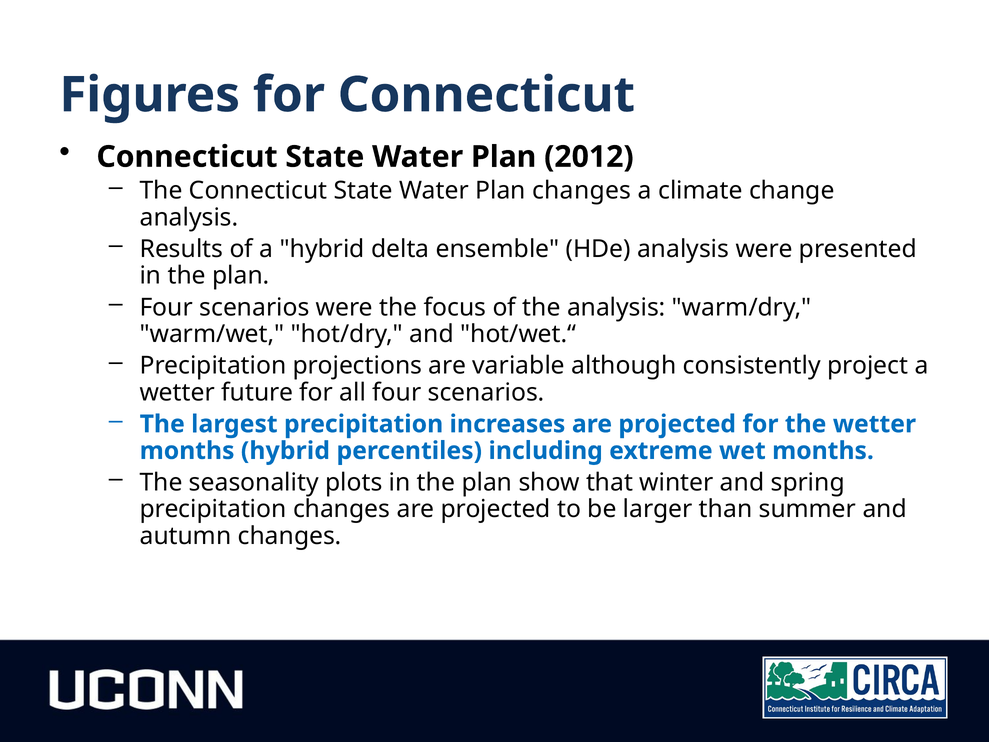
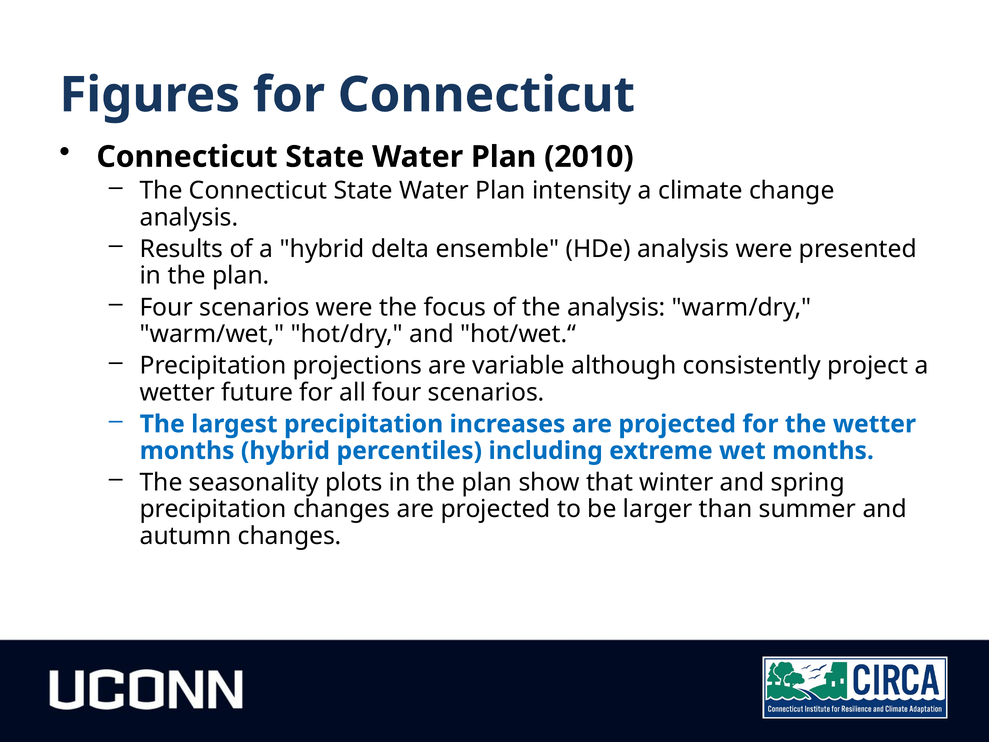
2012: 2012 -> 2010
Plan changes: changes -> intensity
